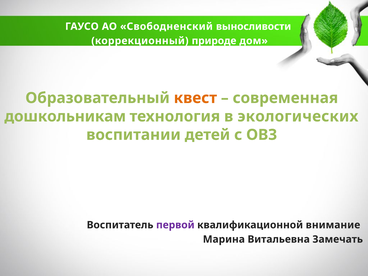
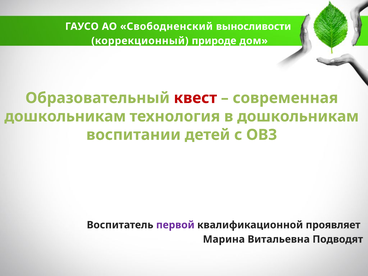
квест colour: orange -> red
в экологических: экологических -> дошкольникам
внимание: внимание -> проявляет
Замечать: Замечать -> Подводят
